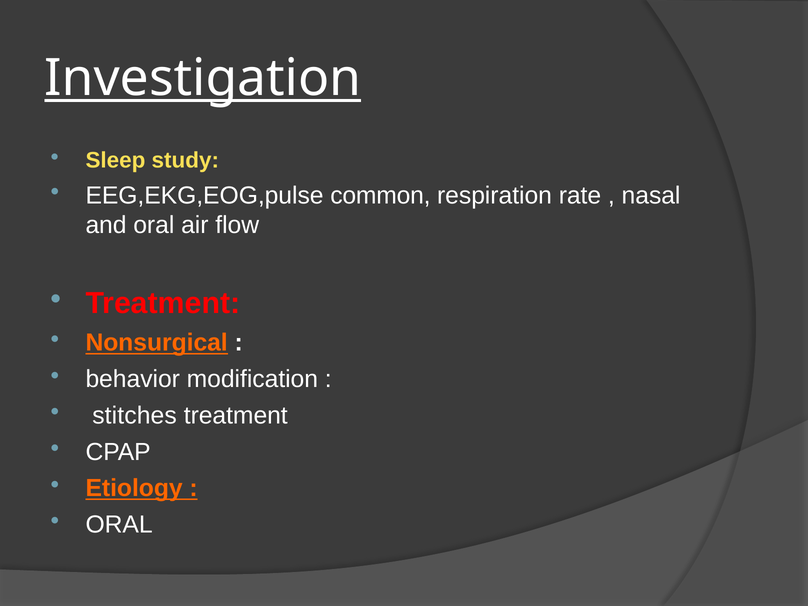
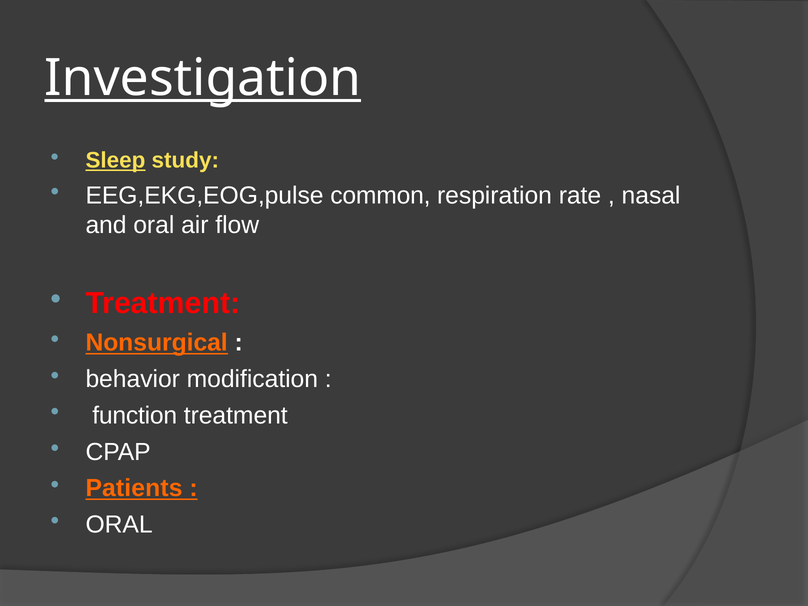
Sleep underline: none -> present
stitches: stitches -> function
Etiology: Etiology -> Patients
